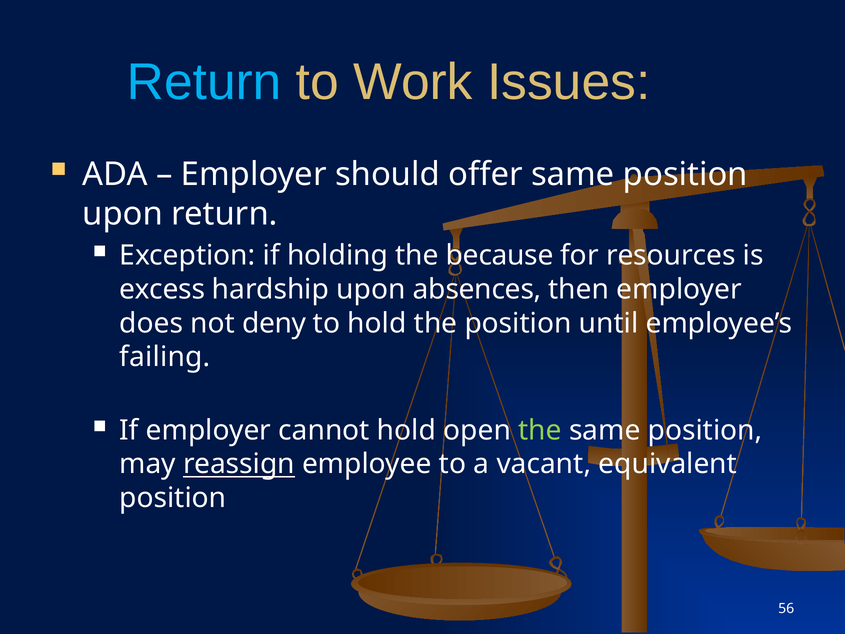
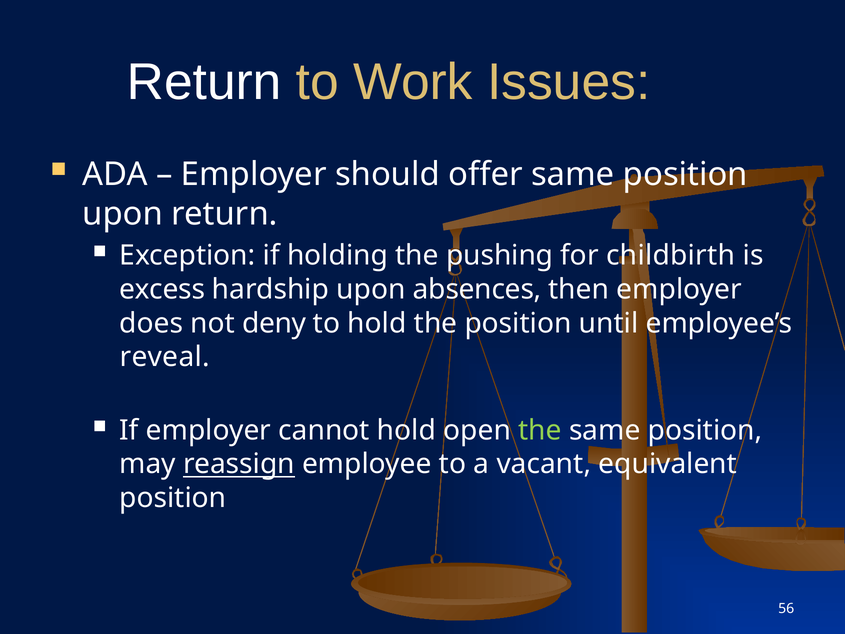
Return at (204, 82) colour: light blue -> white
because: because -> pushing
resources: resources -> childbirth
failing: failing -> reveal
